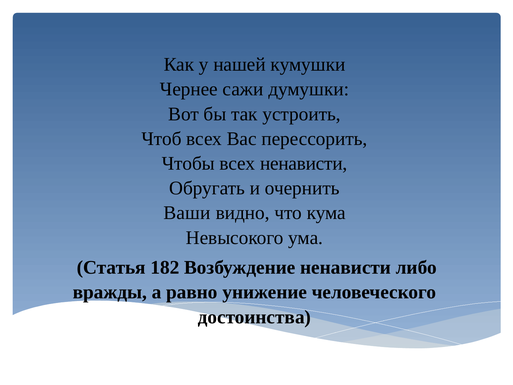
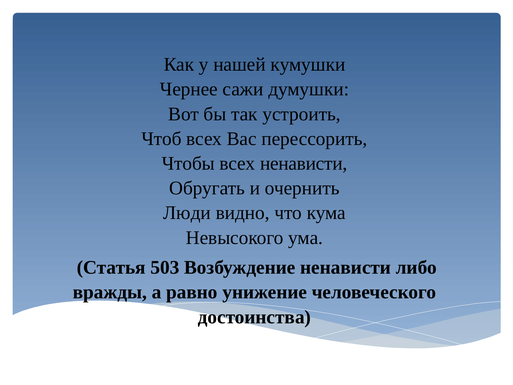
Ваши: Ваши -> Люди
182: 182 -> 503
